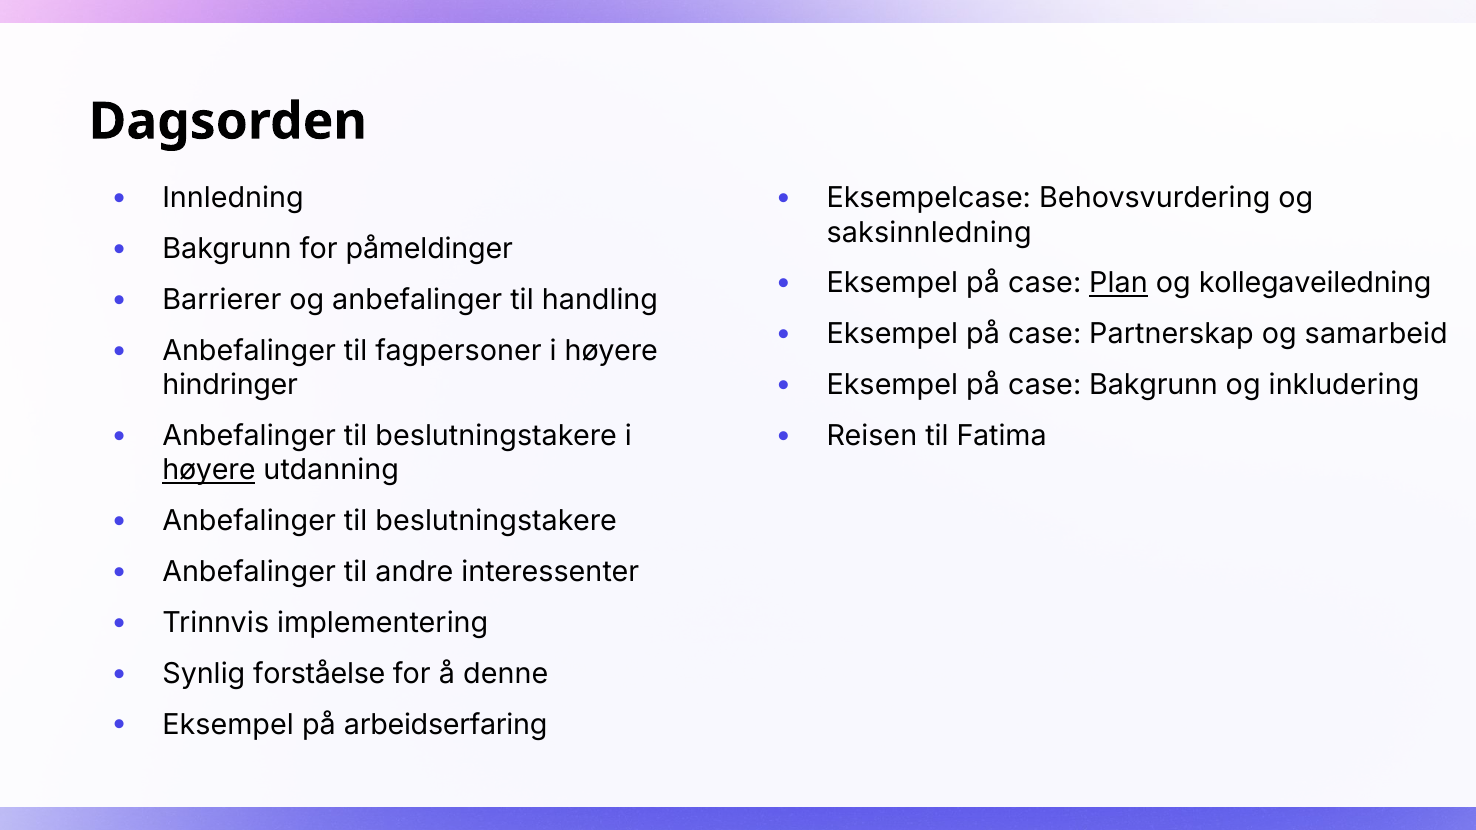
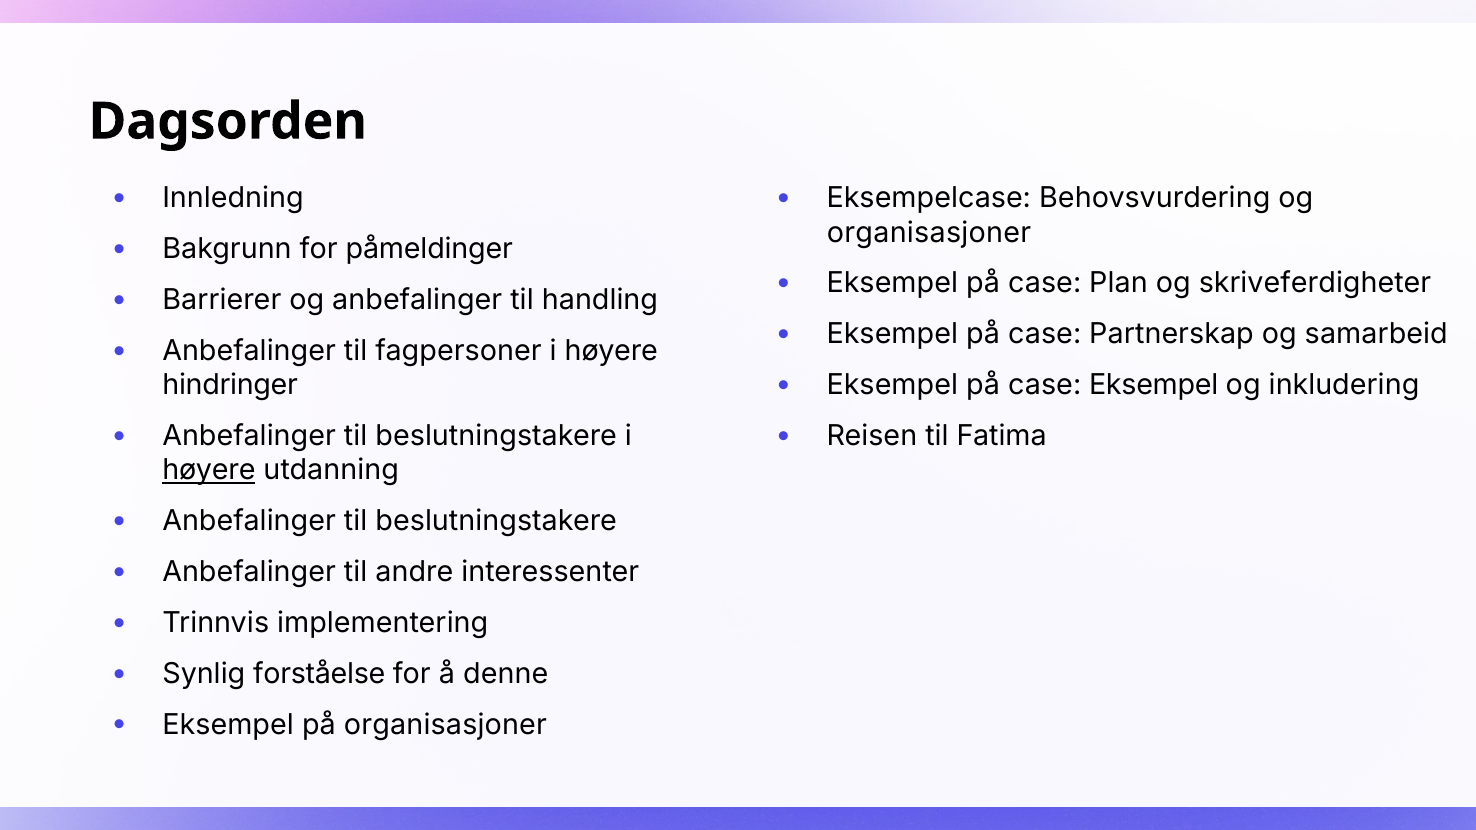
saksinnledning at (929, 233): saksinnledning -> organisasjoner
Plan underline: present -> none
kollegaveiledning: kollegaveiledning -> skriveferdigheter
case Bakgrunn: Bakgrunn -> Eksempel
på arbeidserfaring: arbeidserfaring -> organisasjoner
